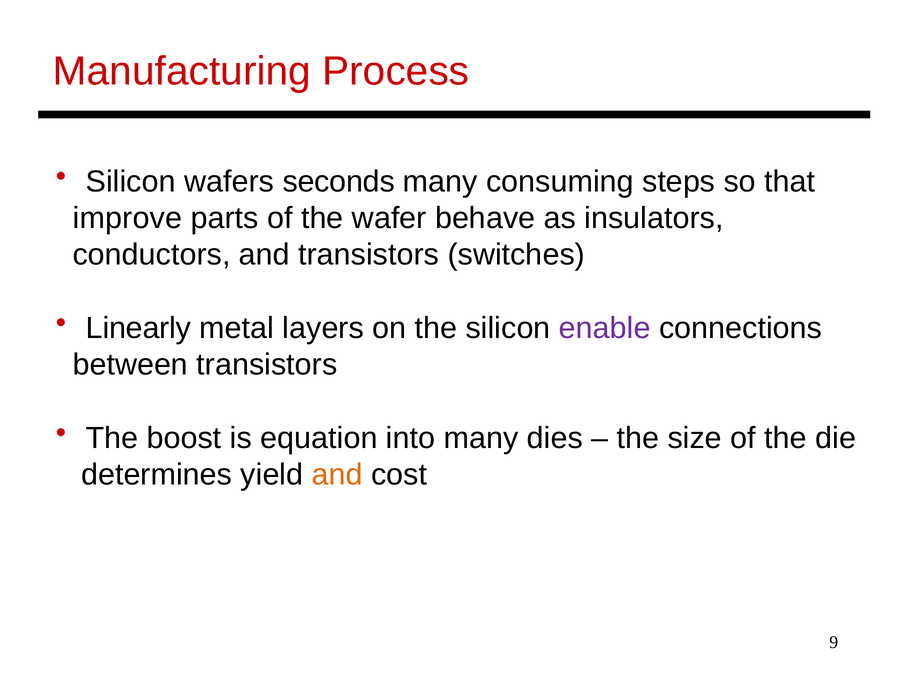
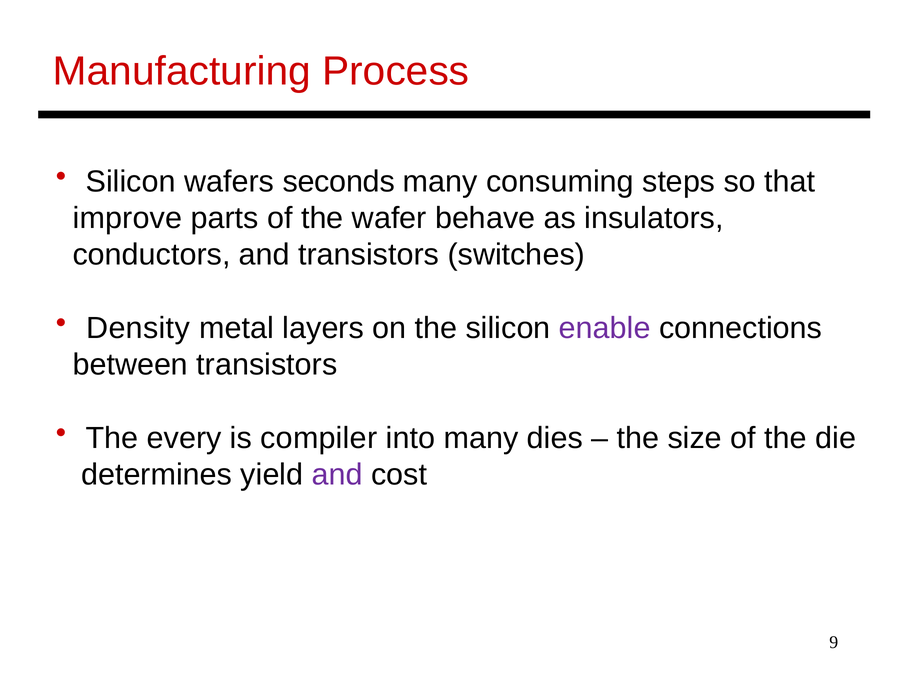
Linearly: Linearly -> Density
boost: boost -> every
equation: equation -> compiler
and at (337, 475) colour: orange -> purple
